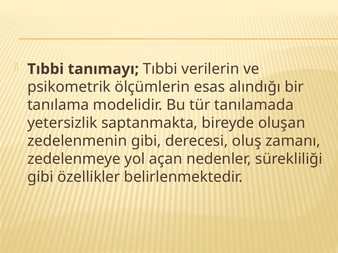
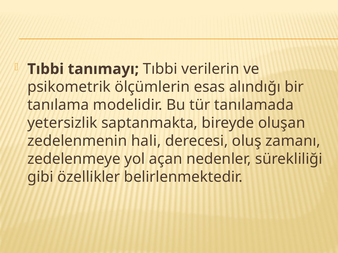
zedelenmenin gibi: gibi -> hali
